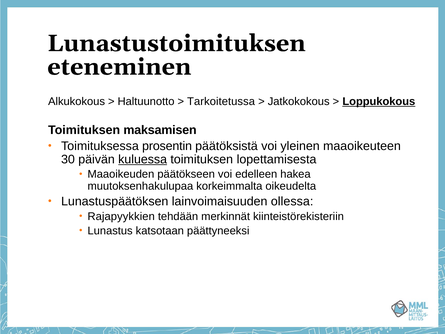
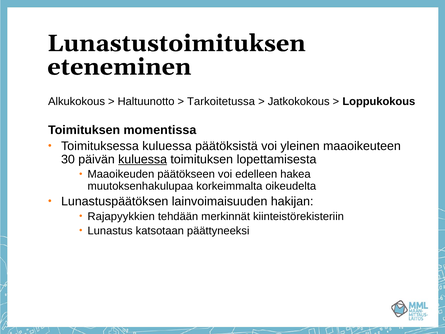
Loppukokous underline: present -> none
maksamisen: maksamisen -> momentissa
Toimituksessa prosentin: prosentin -> kuluessa
ollessa: ollessa -> hakijan
